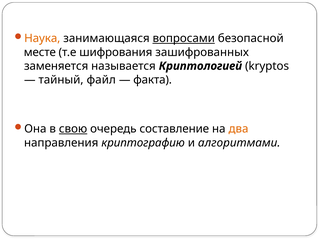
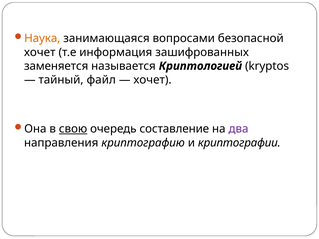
вопросами underline: present -> none
месте at (40, 52): месте -> хочет
шифрования: шифрования -> информация
факта at (153, 80): факта -> хочет
два colour: orange -> purple
алгоритмами: алгоритмами -> криптографии
